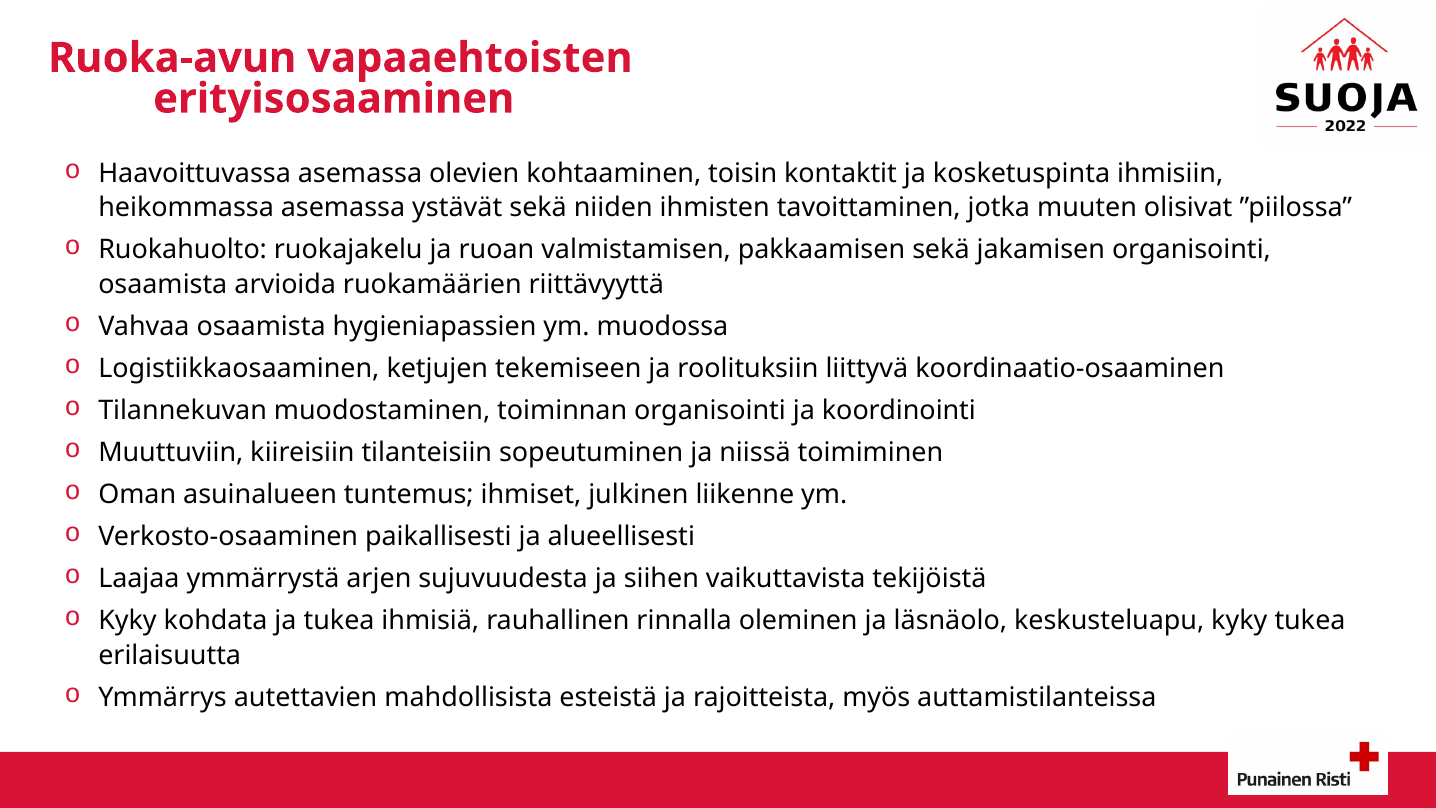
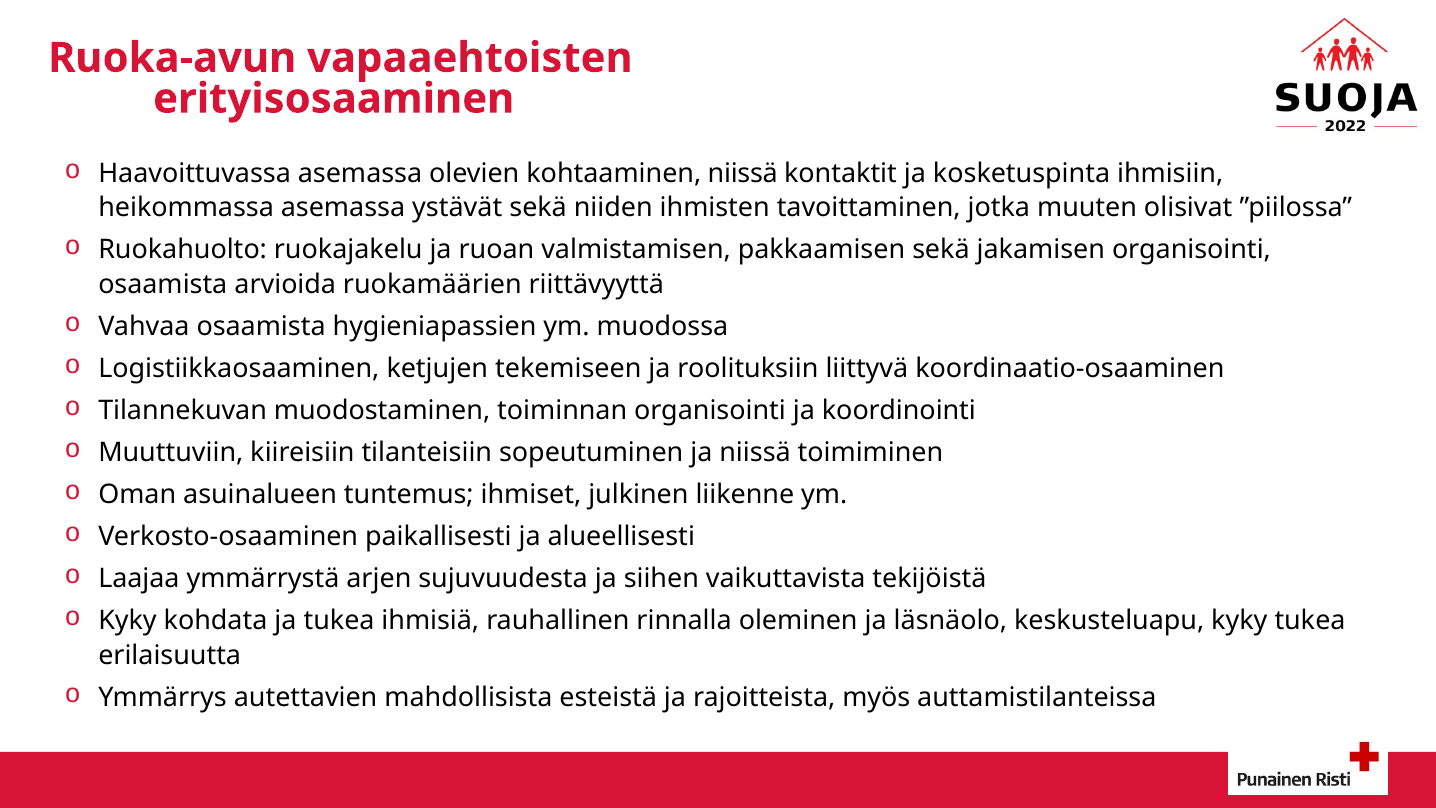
kohtaaminen toisin: toisin -> niissä
